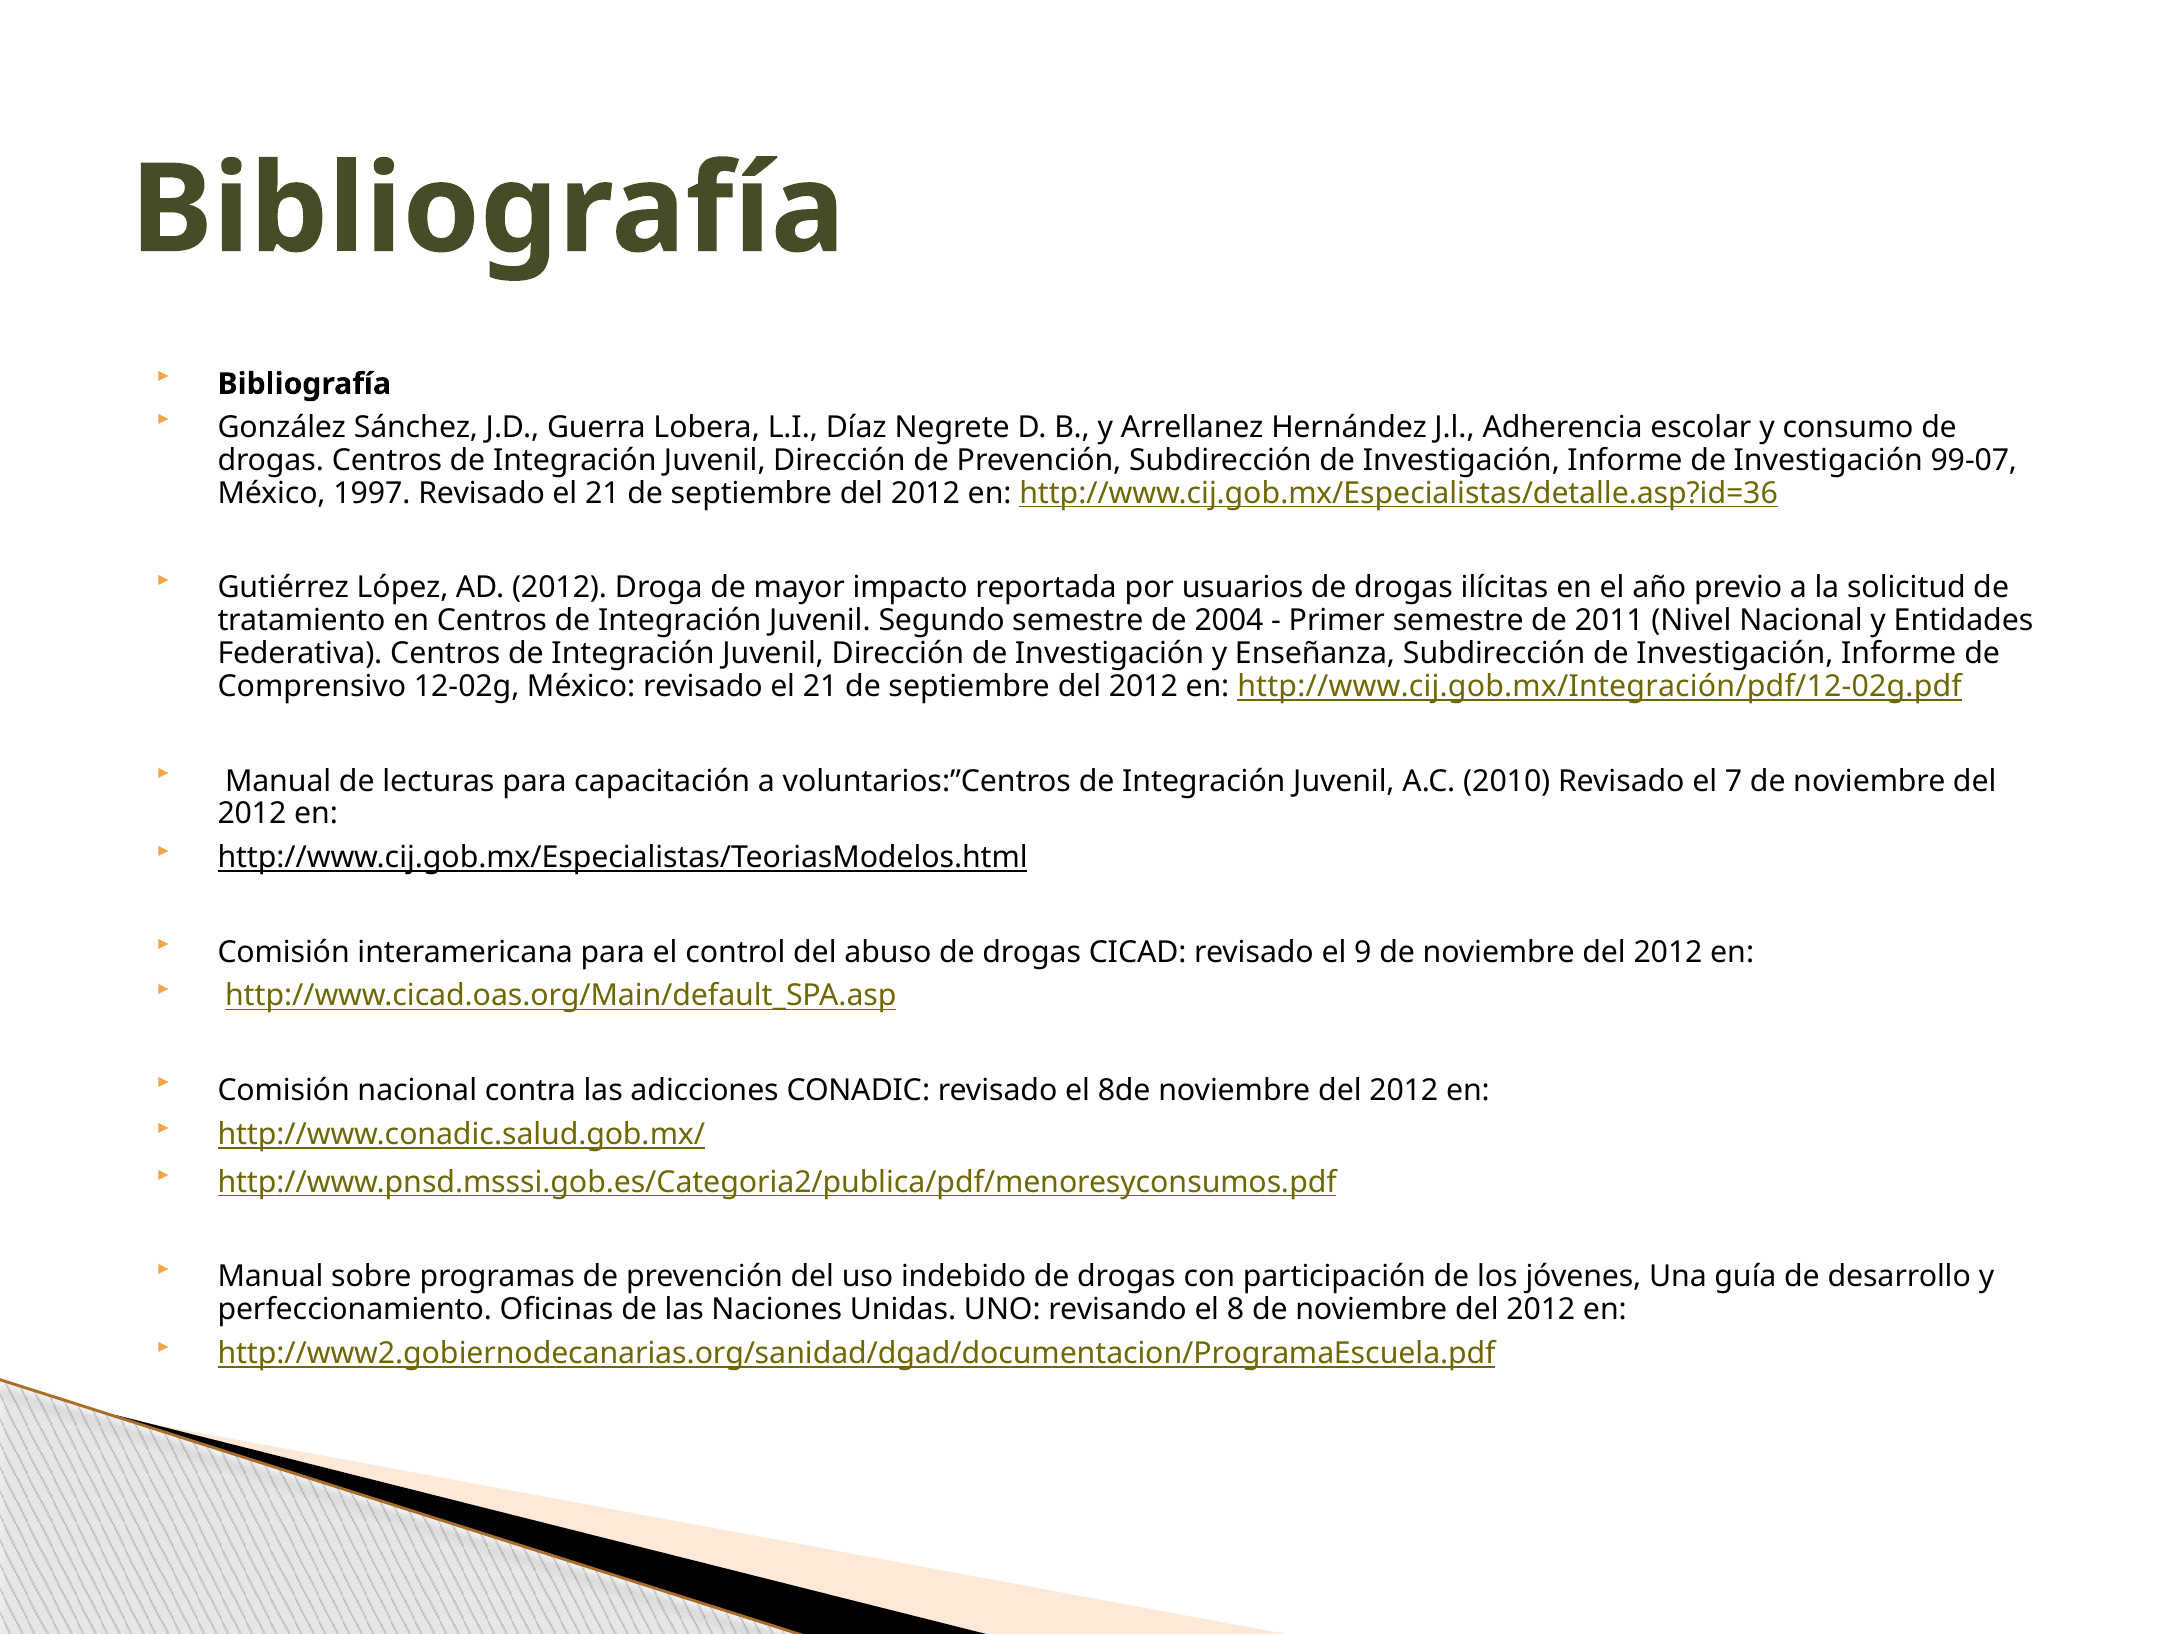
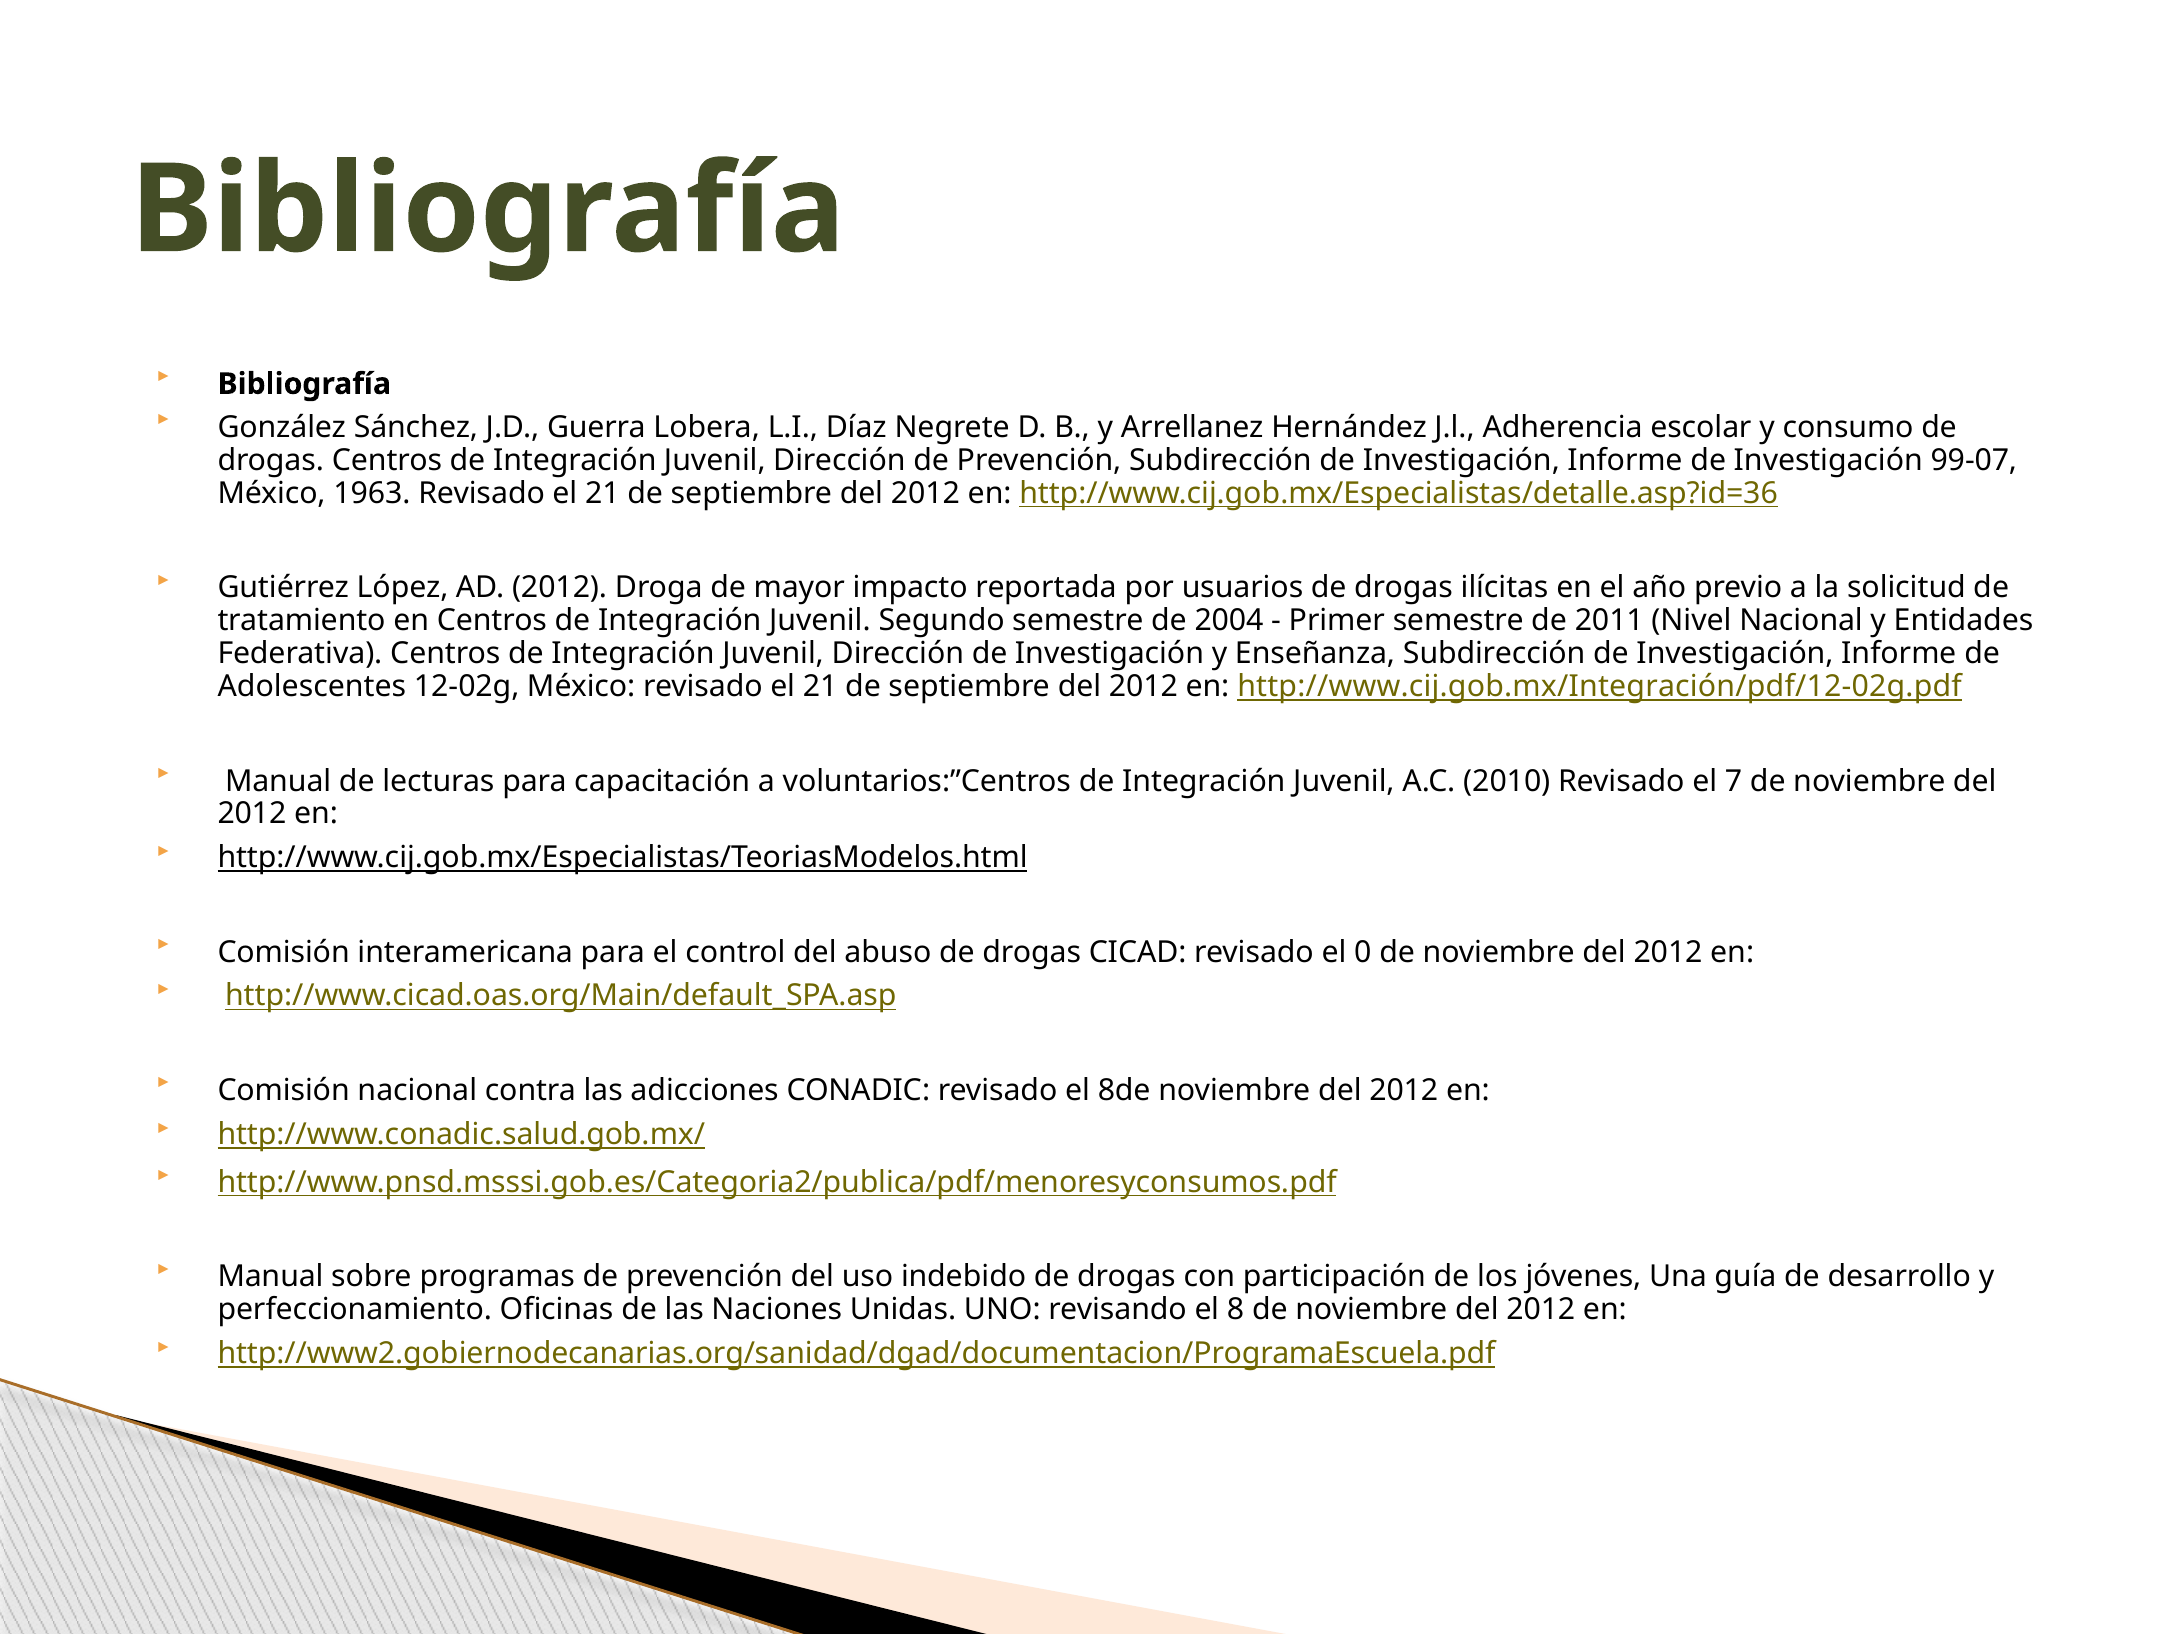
1997: 1997 -> 1963
Comprensivo: Comprensivo -> Adolescentes
9: 9 -> 0
